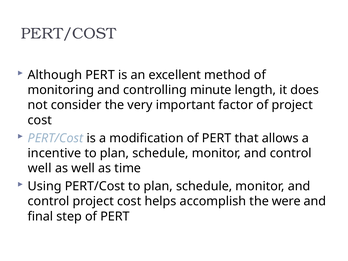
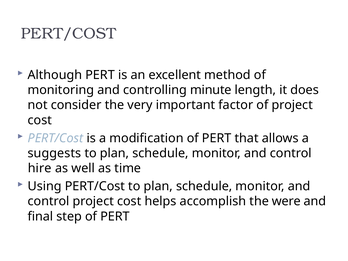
incentive: incentive -> suggests
well at (40, 168): well -> hire
